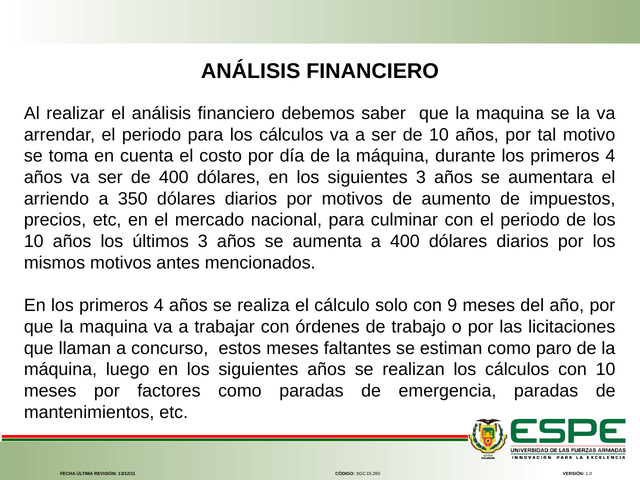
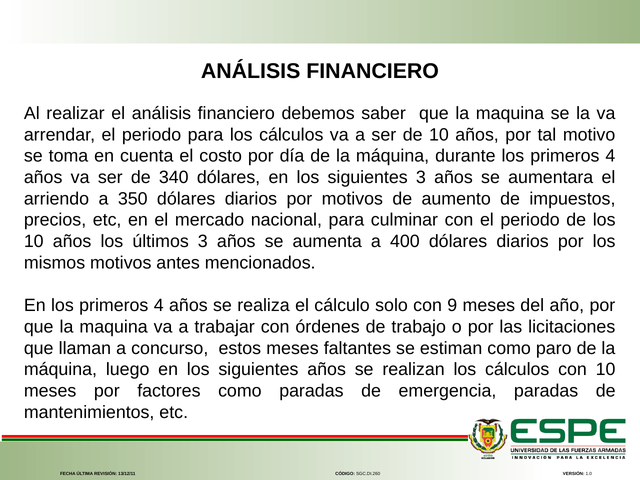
de 400: 400 -> 340
